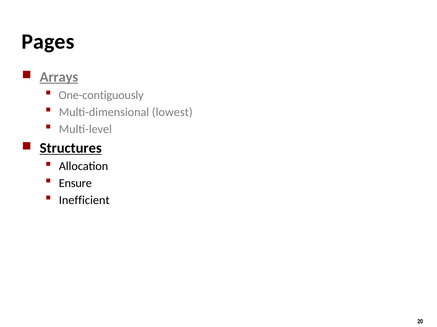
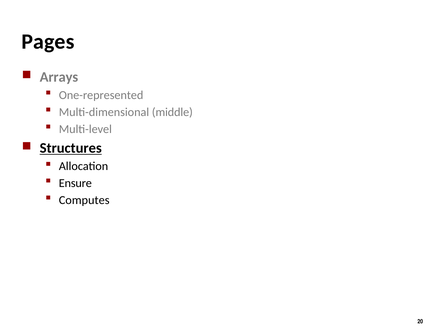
Arrays underline: present -> none
One-contiguously: One-contiguously -> One-represented
lowest: lowest -> middle
Inefficient: Inefficient -> Computes
